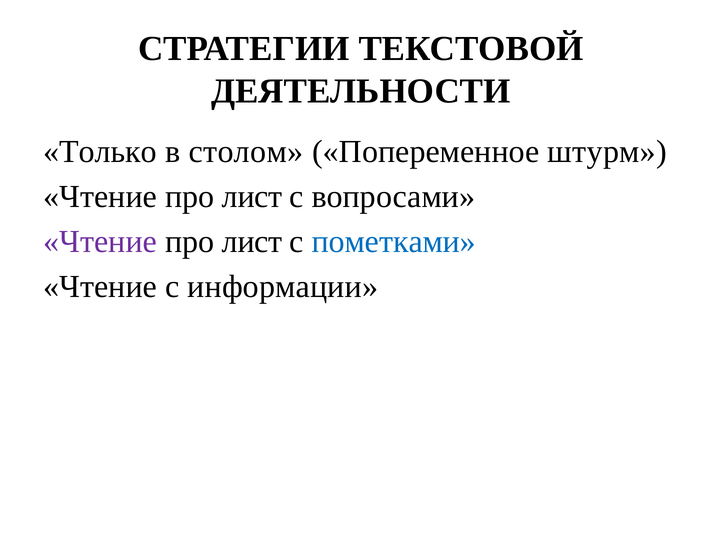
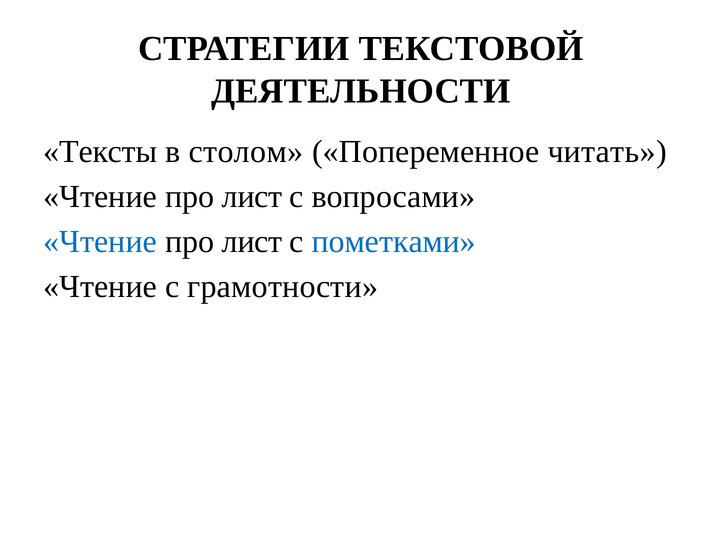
Только: Только -> Тексты
штурм: штурм -> читать
Чтение at (100, 241) colour: purple -> blue
информации: информации -> грамотности
